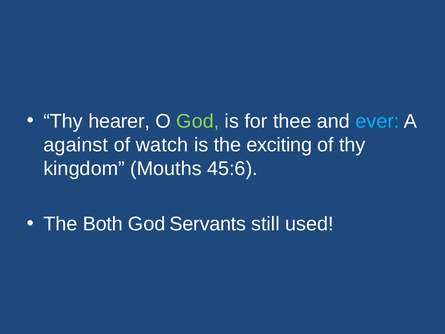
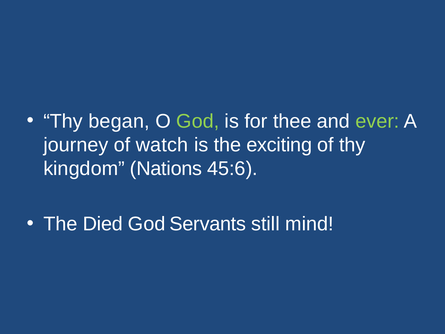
hearer: hearer -> began
ever colour: light blue -> light green
against: against -> journey
Mouths: Mouths -> Nations
Both: Both -> Died
used: used -> mind
